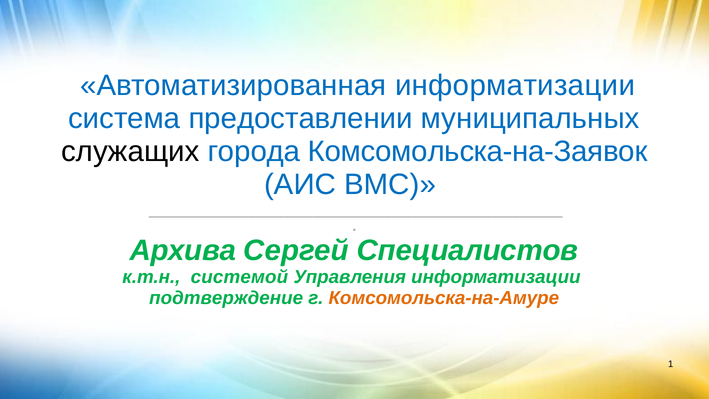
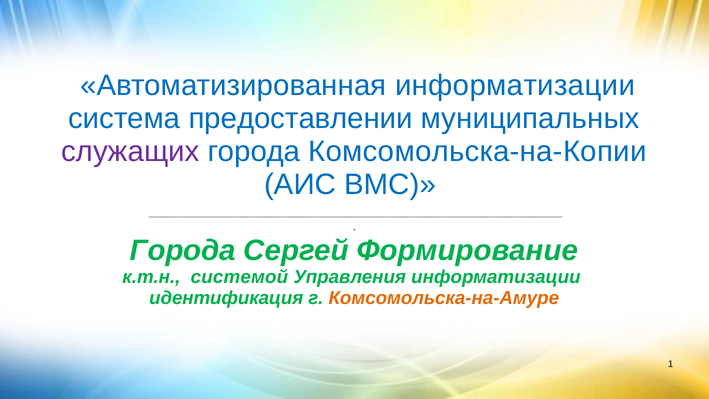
служащих colour: black -> purple
Комсомольска-на-Заявок: Комсомольска-на-Заявок -> Комсомольска-на-Копии
Архива at (183, 250): Архива -> Города
Специалистов: Специалистов -> Формирование
подтверждение: подтверждение -> идентификация
